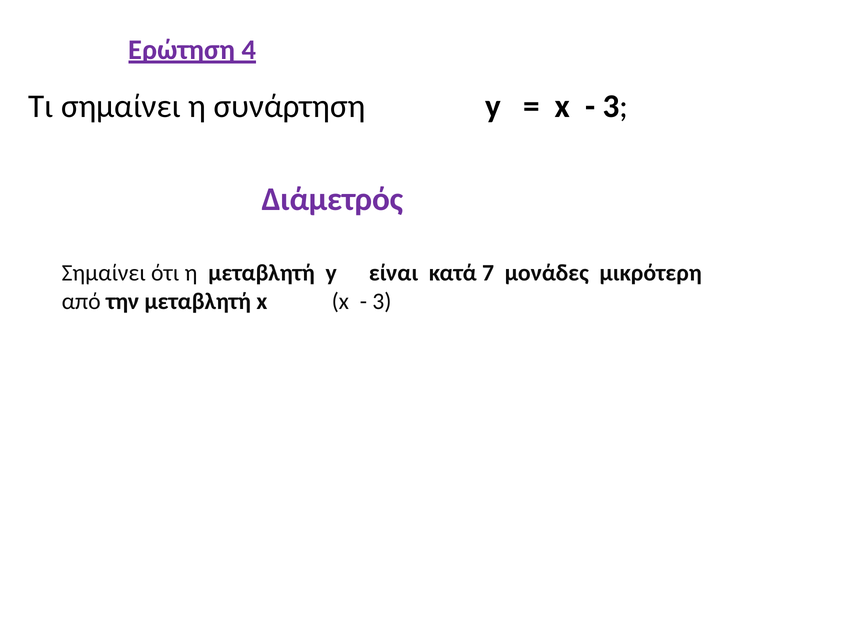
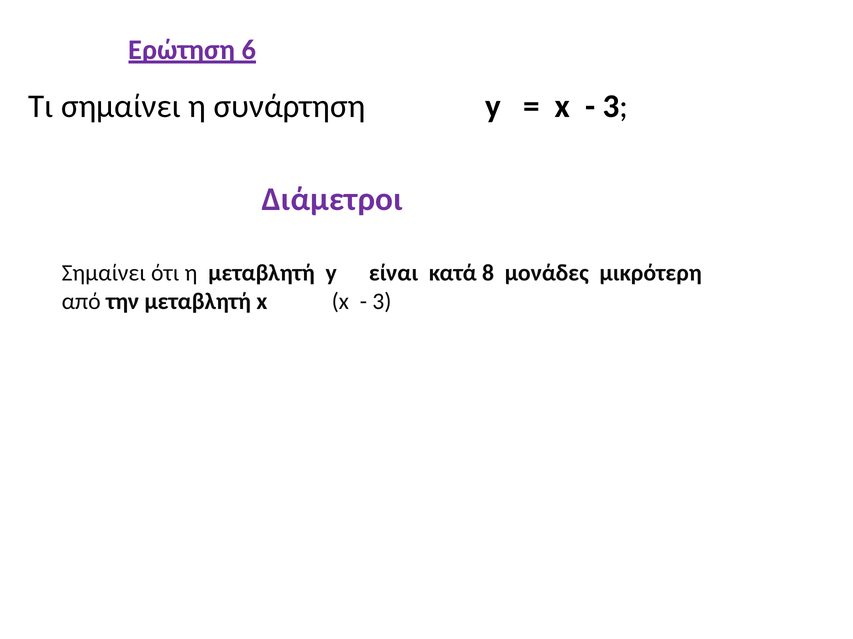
4: 4 -> 6
Διάμετρός: Διάμετρός -> Διάμετροι
7: 7 -> 8
